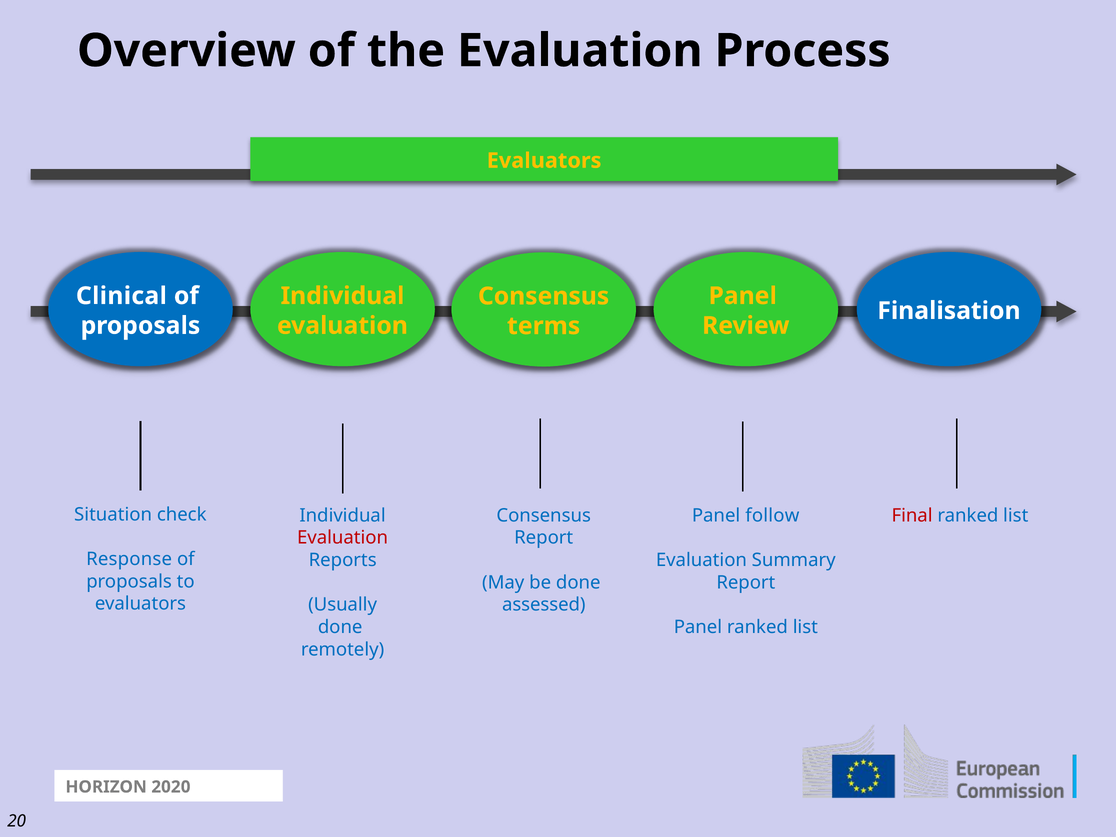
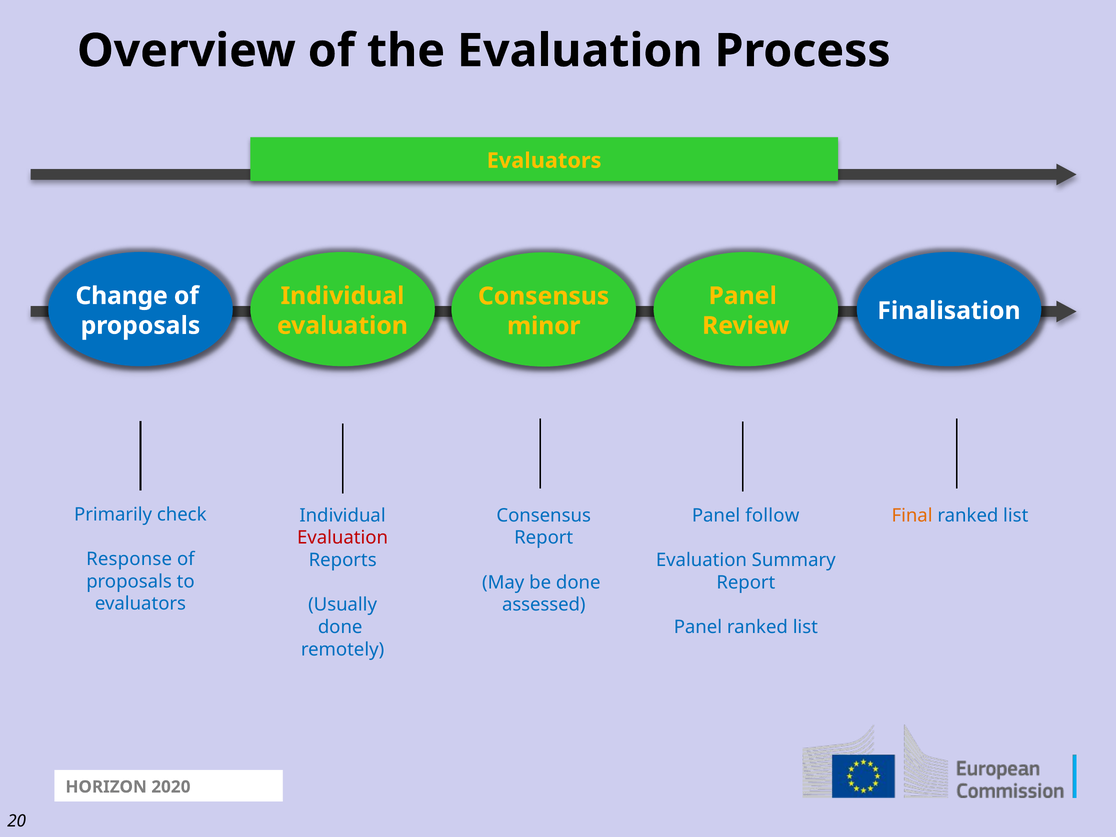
Clinical: Clinical -> Change
terms: terms -> minor
Situation: Situation -> Primarily
Final colour: red -> orange
